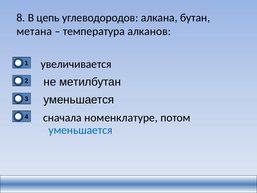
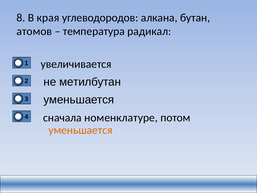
цепь: цепь -> края
метана: метана -> атомов
алканов: алканов -> радикал
уменьшается at (80, 130) colour: blue -> orange
